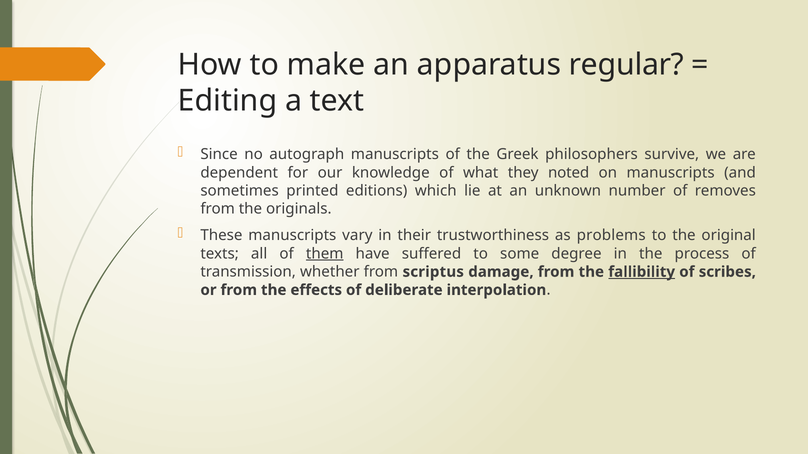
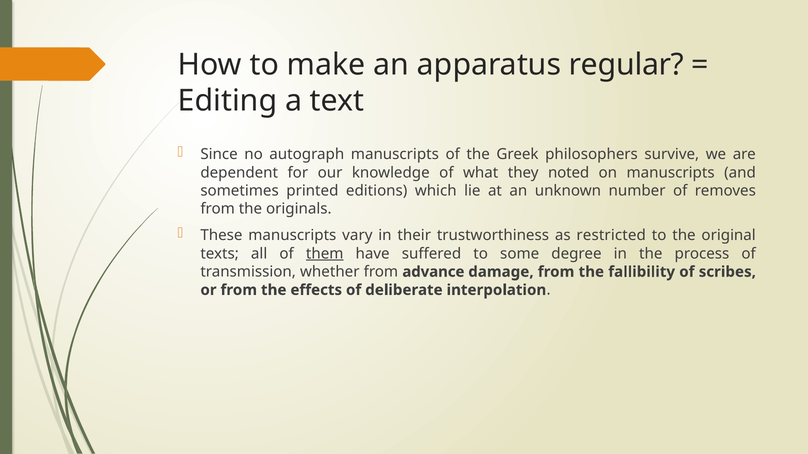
problems: problems -> restricted
scriptus: scriptus -> advance
fallibility underline: present -> none
